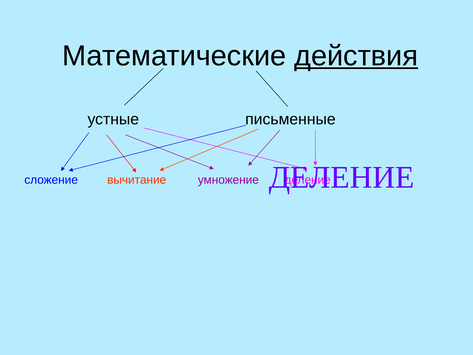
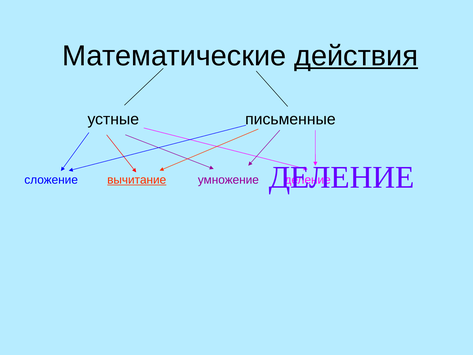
вычитание underline: none -> present
